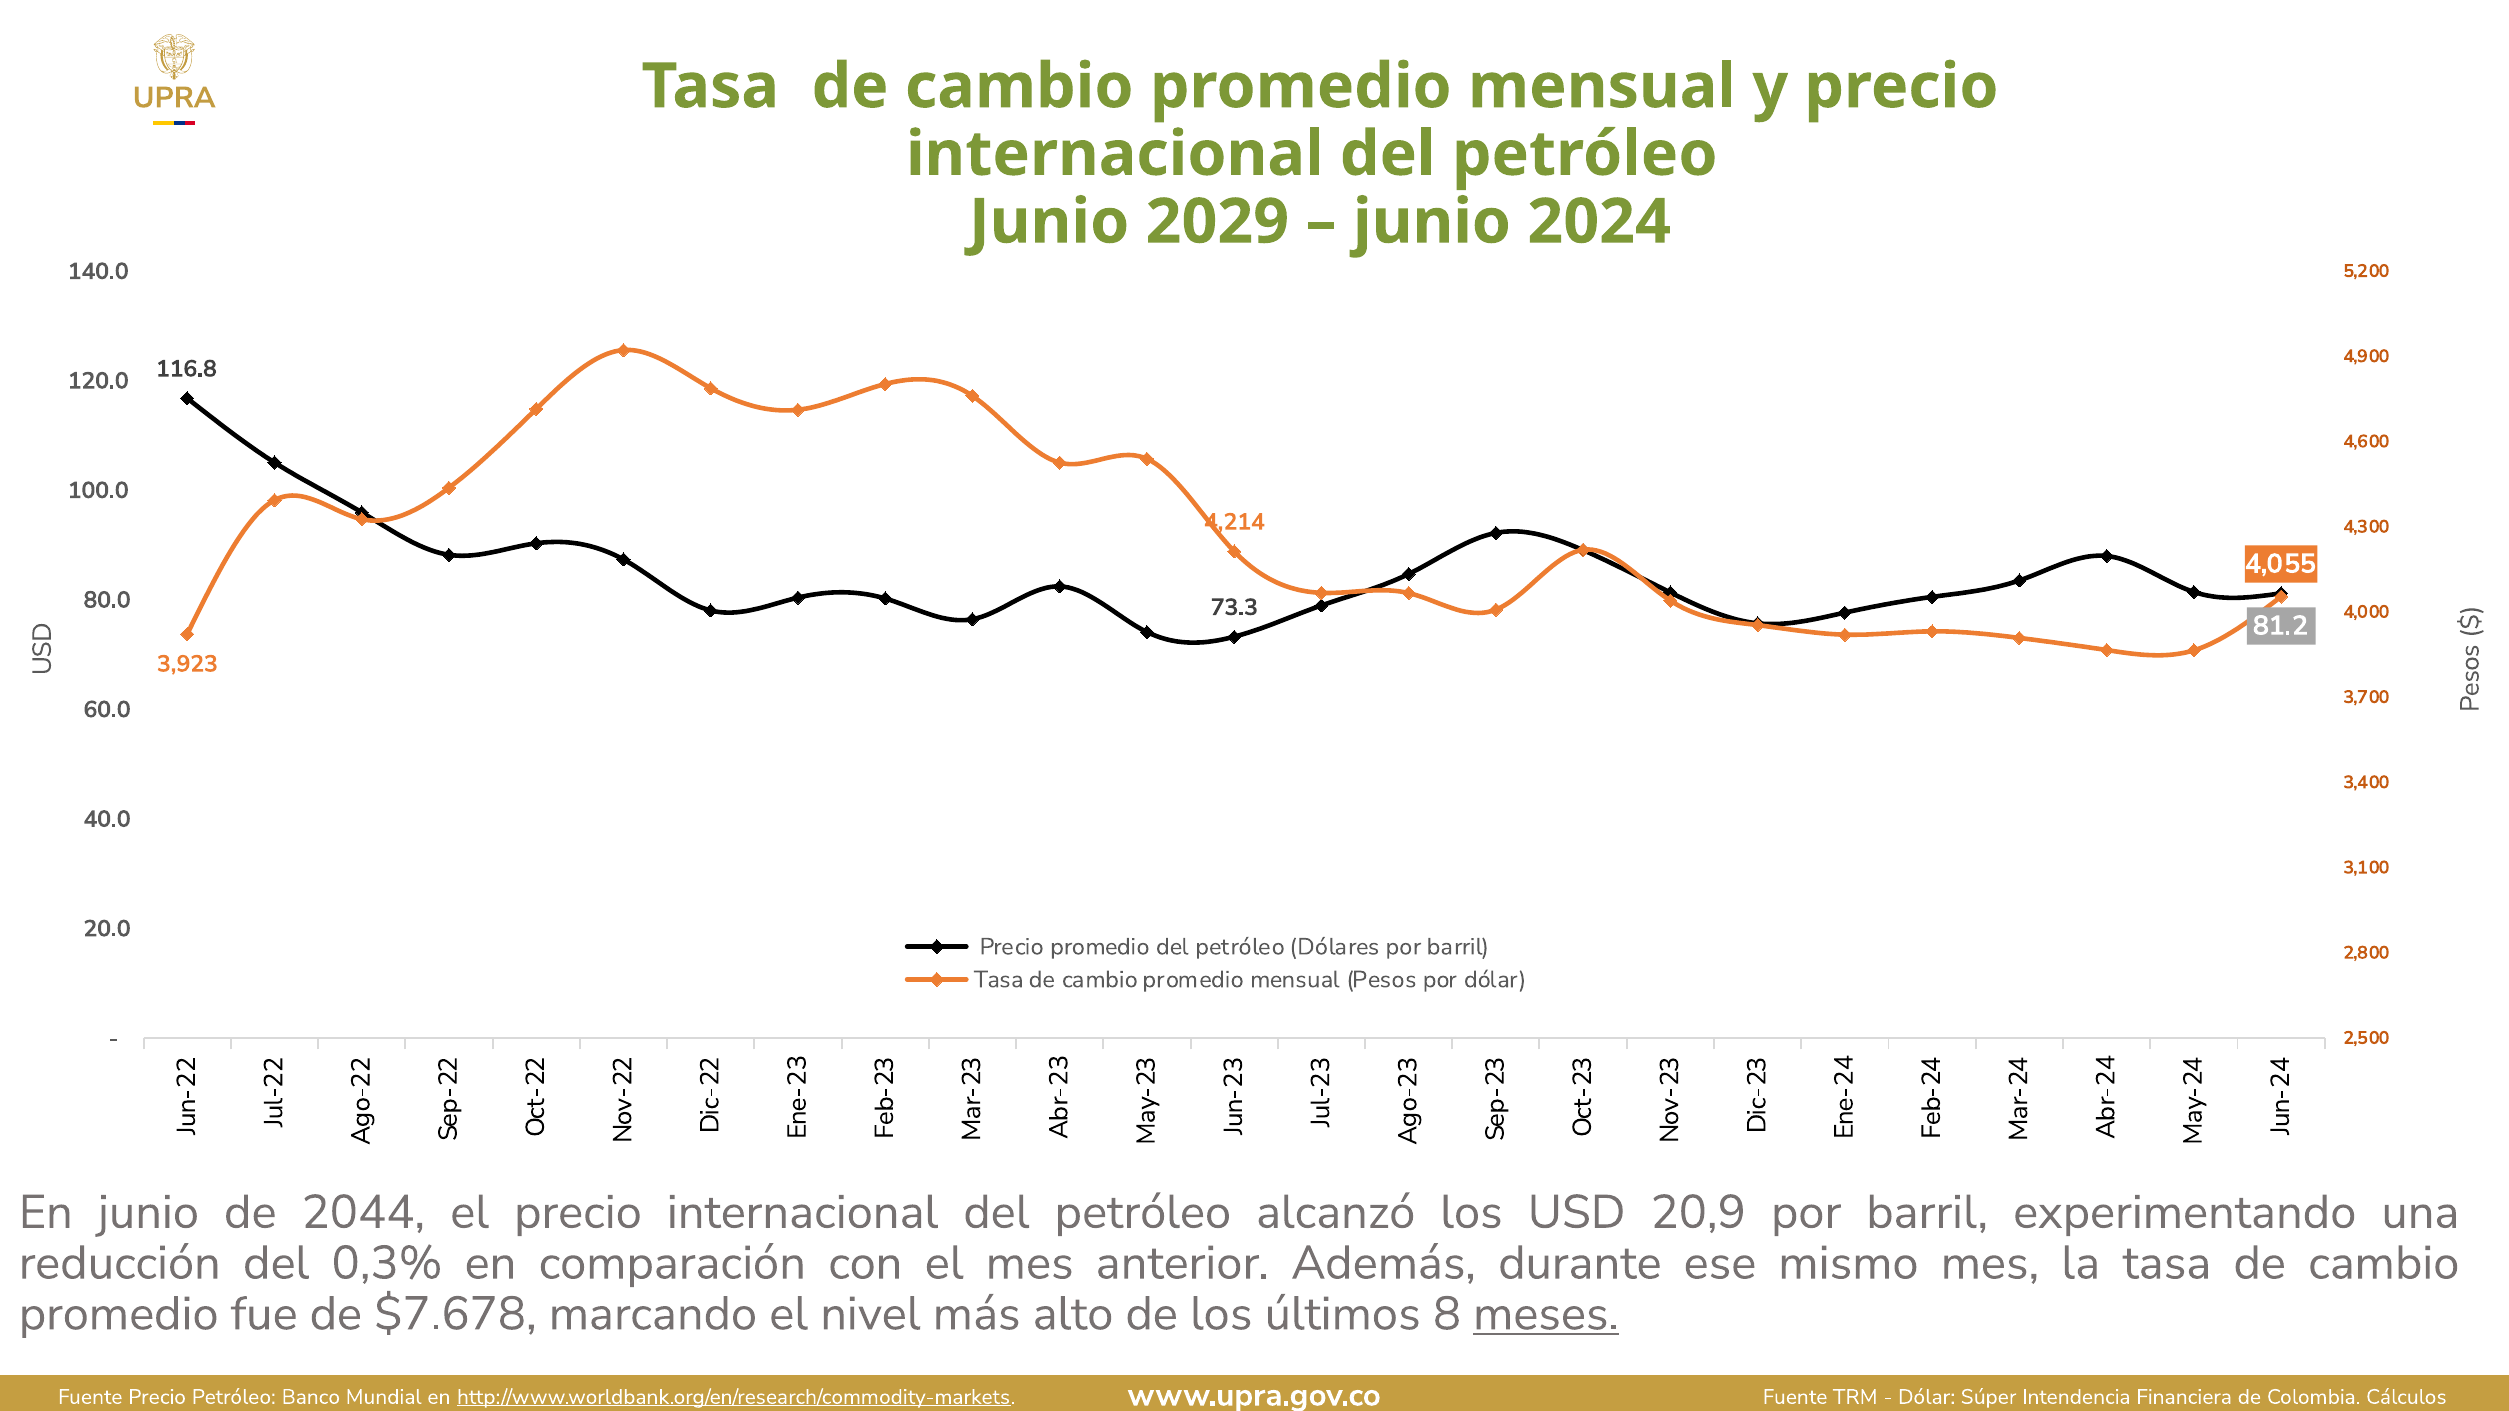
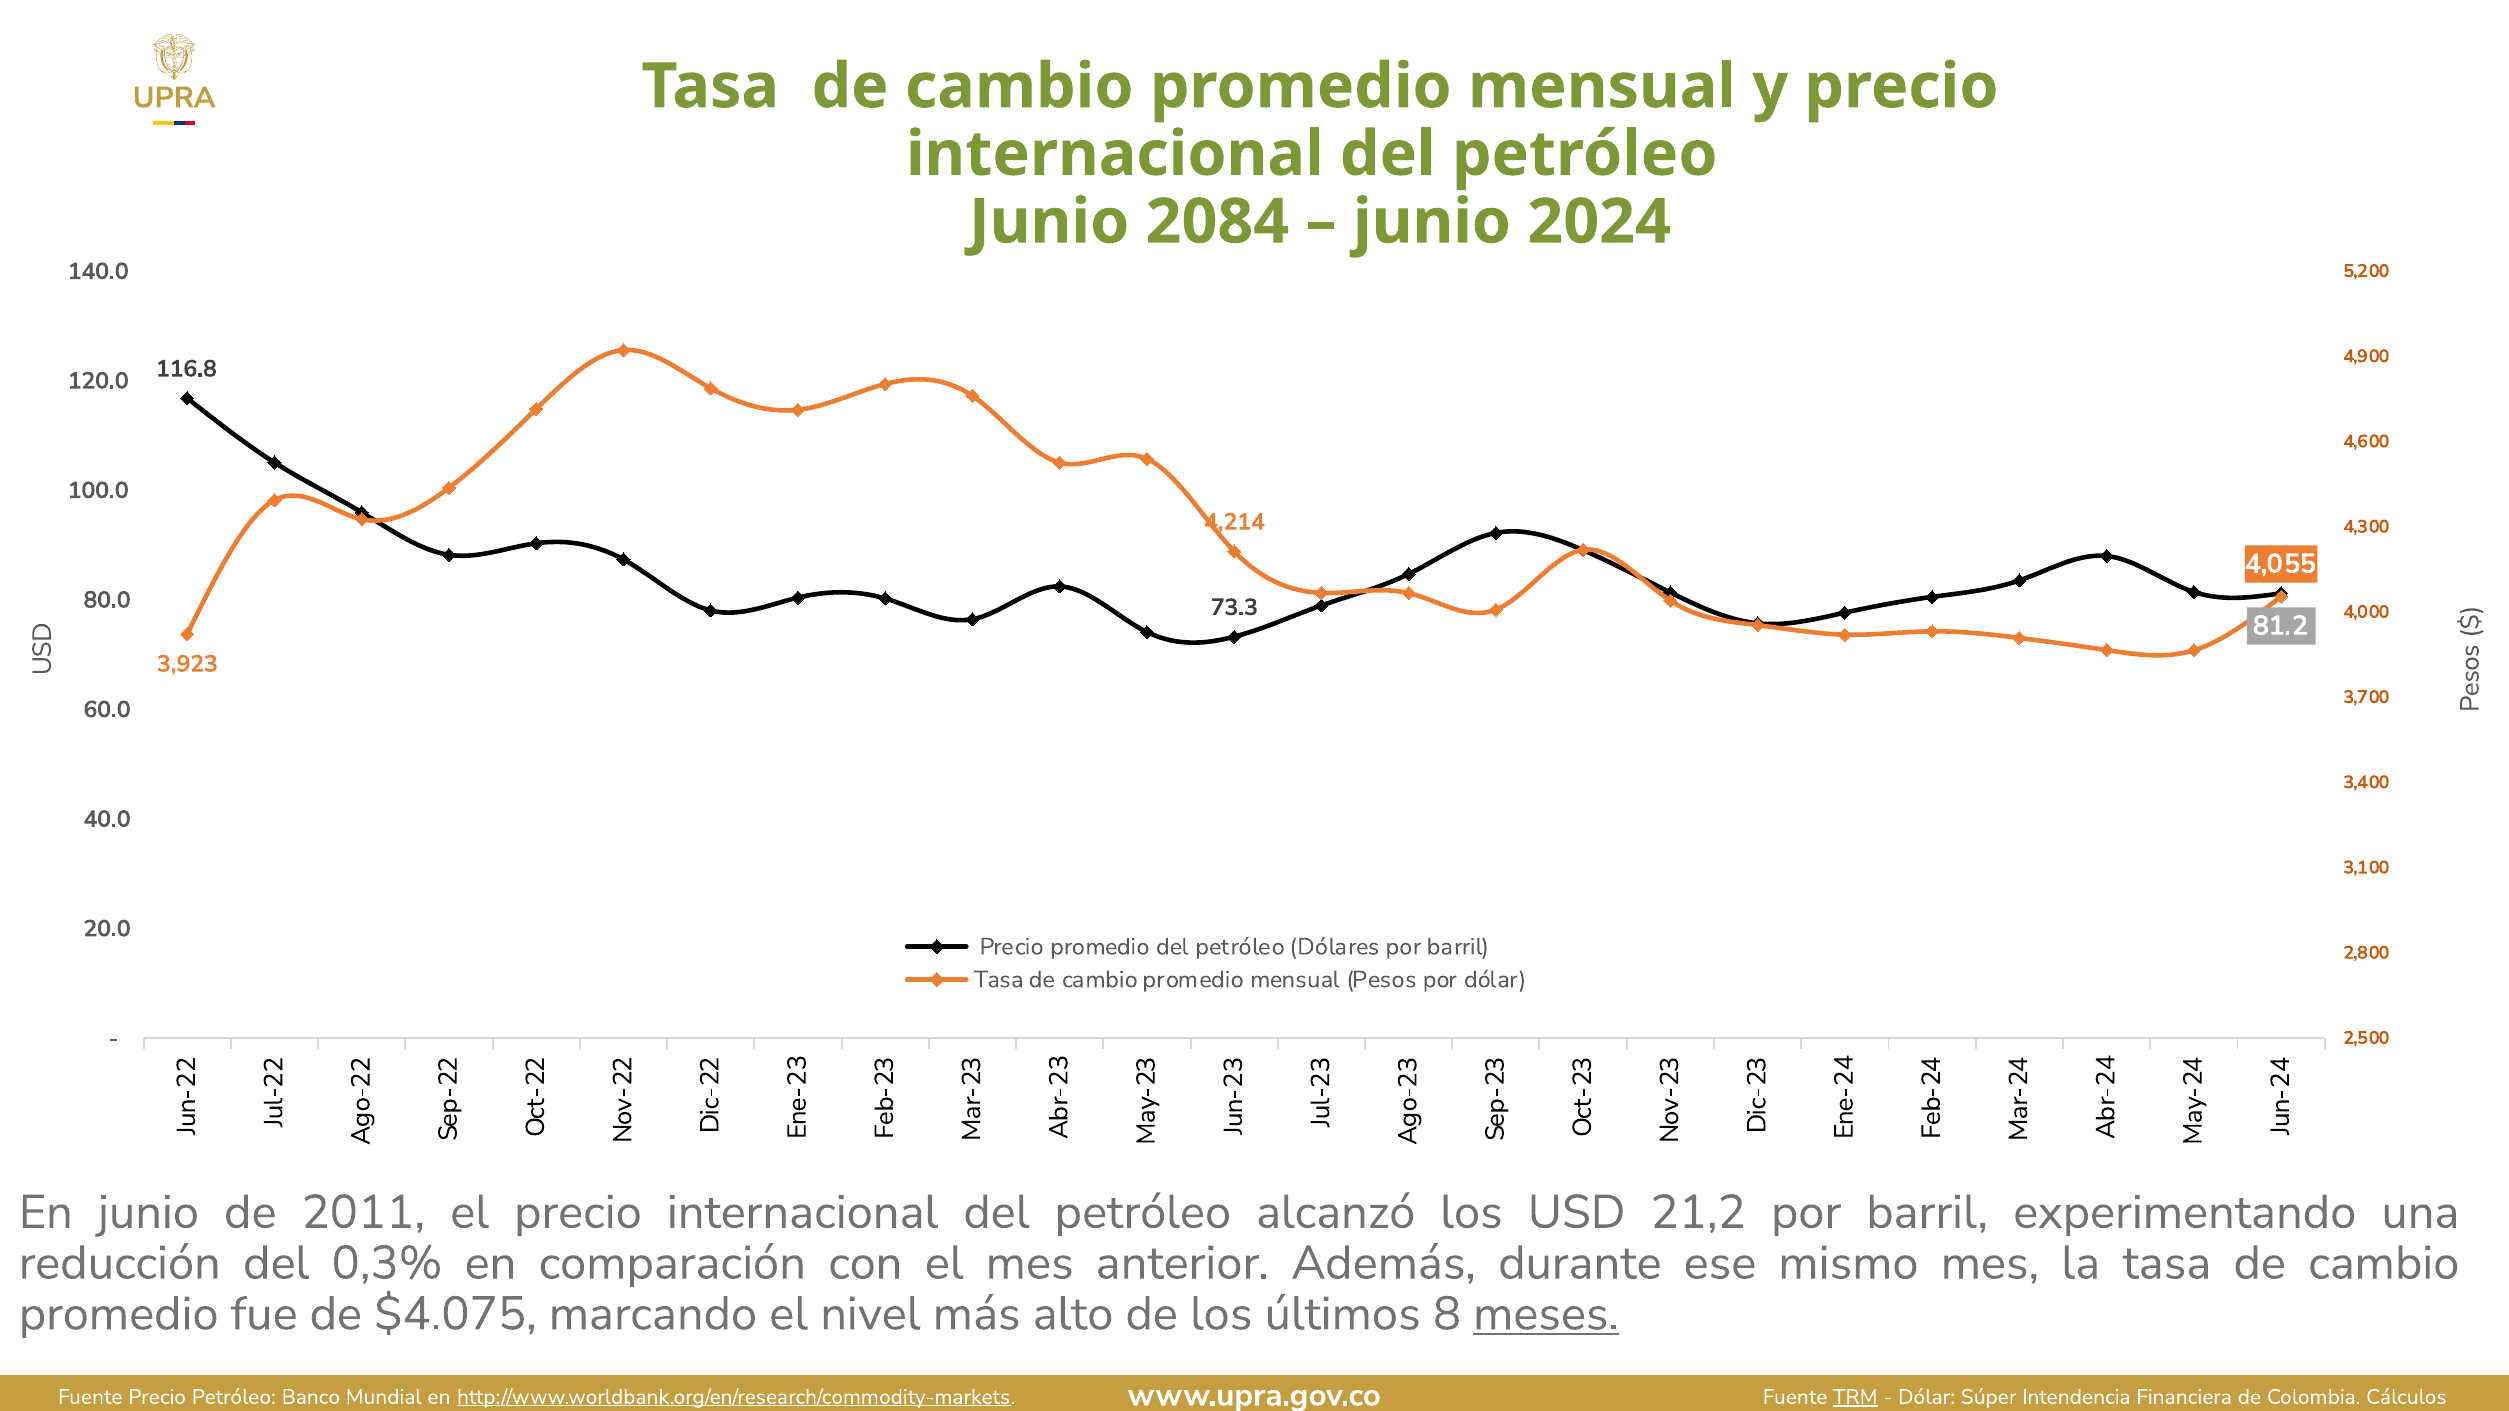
2029: 2029 -> 2084
2044: 2044 -> 2011
20,9: 20,9 -> 21,2
$7.678: $7.678 -> $4.075
TRM underline: none -> present
